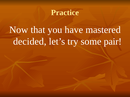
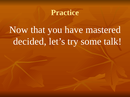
pair: pair -> talk
